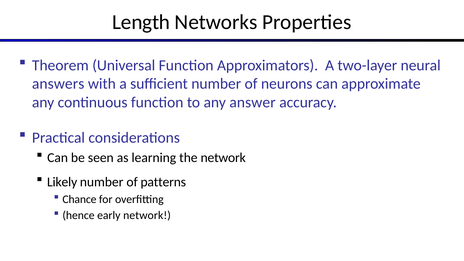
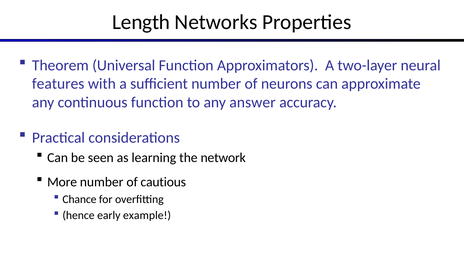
answers: answers -> features
Likely: Likely -> More
patterns: patterns -> cautious
early network: network -> example
